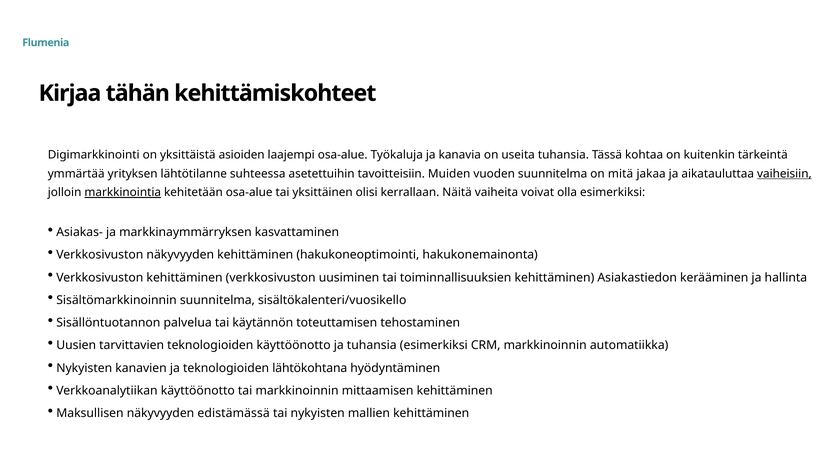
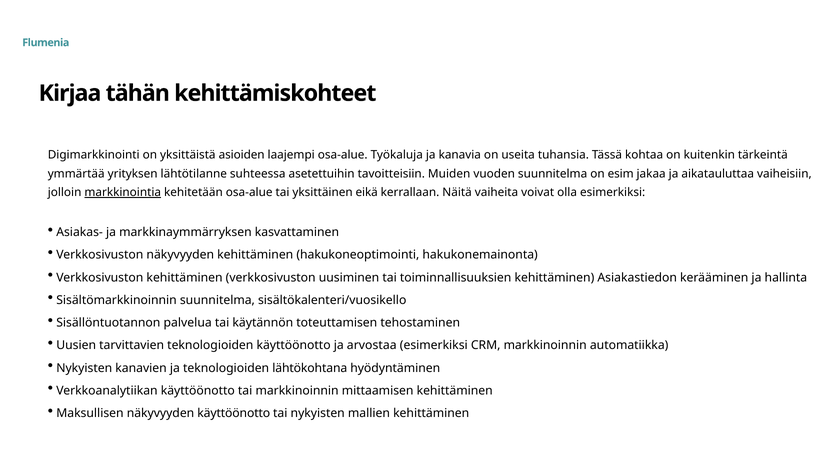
mitä: mitä -> esim
vaiheisiin underline: present -> none
olisi: olisi -> eikä
ja tuhansia: tuhansia -> arvostaa
näkyvyyden edistämässä: edistämässä -> käyttöönotto
